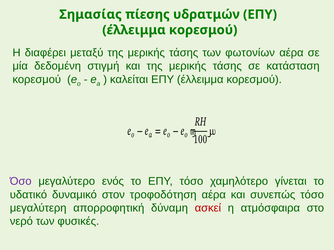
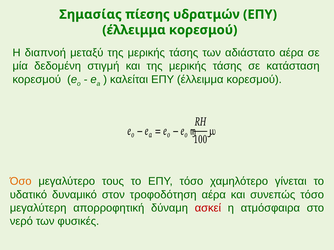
διαφέρει: διαφέρει -> διαπνοή
φωτονίων: φωτονίων -> αδιάστατο
Όσο colour: purple -> orange
ενός: ενός -> τους
